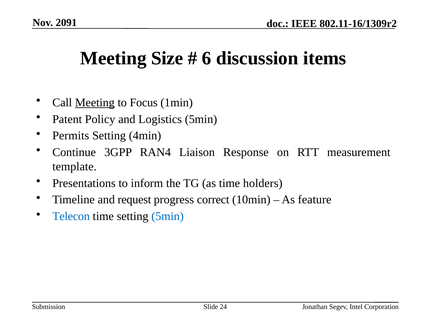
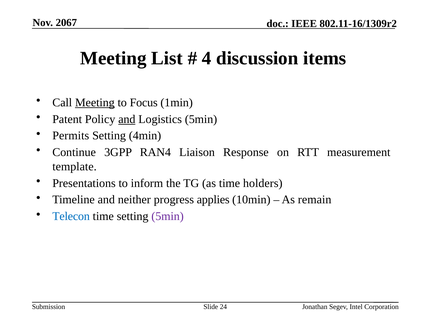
2091: 2091 -> 2067
Size: Size -> List
6: 6 -> 4
and at (127, 119) underline: none -> present
request: request -> neither
correct: correct -> applies
feature: feature -> remain
5min at (168, 217) colour: blue -> purple
